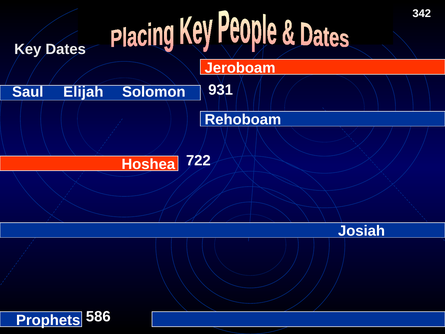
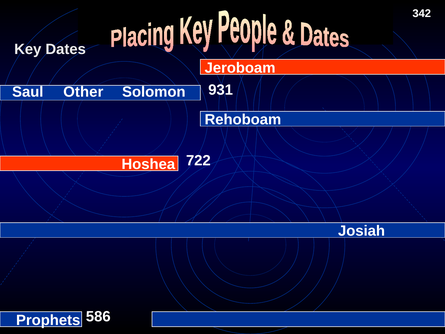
Elijah: Elijah -> Other
